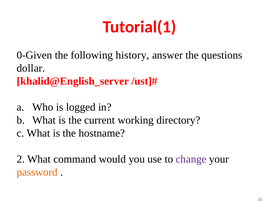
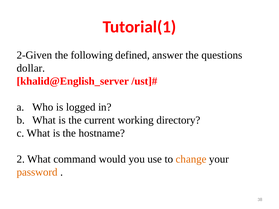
0-Given: 0-Given -> 2-Given
history: history -> defined
change colour: purple -> orange
